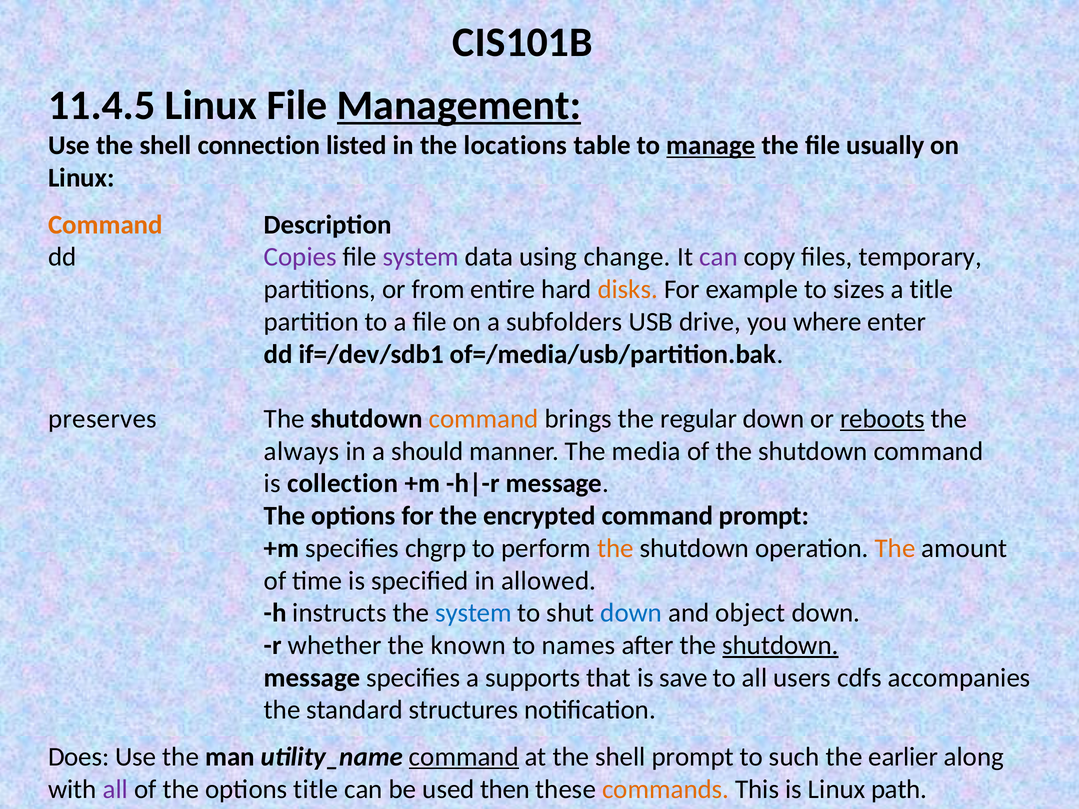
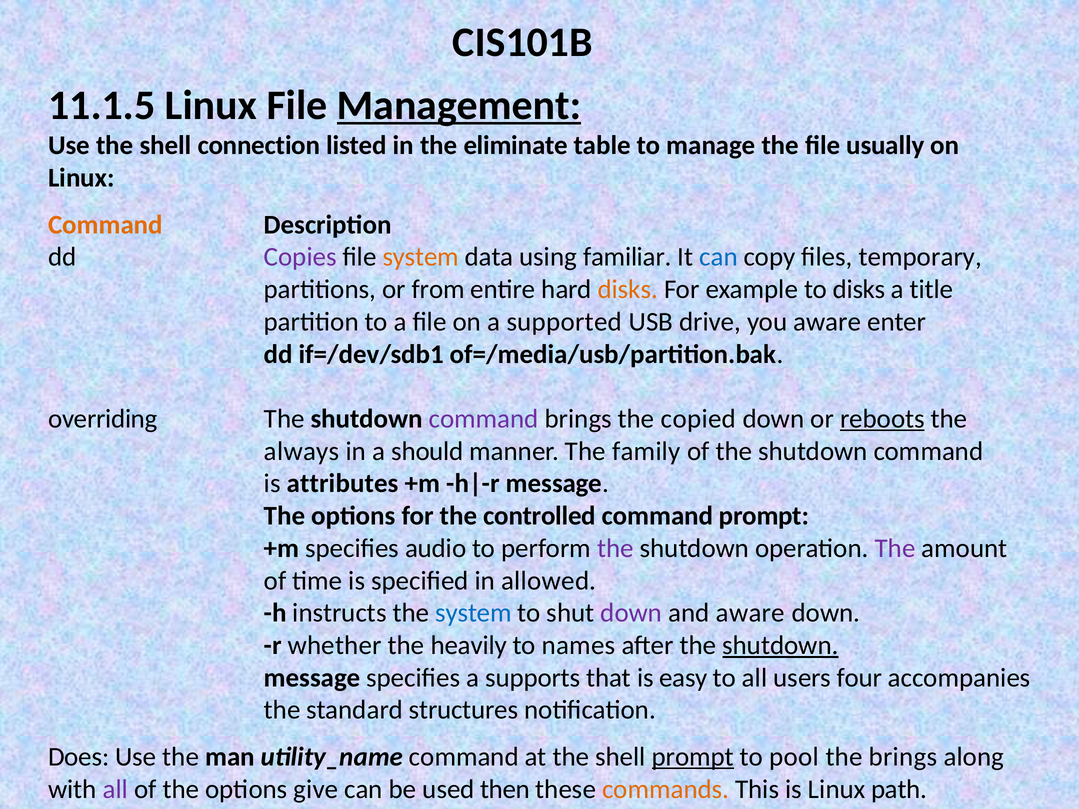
11.4.5: 11.4.5 -> 11.1.5
locations: locations -> eliminate
manage underline: present -> none
system at (421, 257) colour: purple -> orange
change: change -> familiar
can at (719, 257) colour: purple -> blue
to sizes: sizes -> disks
subfolders: subfolders -> supported
you where: where -> aware
preserves: preserves -> overriding
command at (484, 419) colour: orange -> purple
regular: regular -> copied
media: media -> family
collection: collection -> attributes
encrypted: encrypted -> controlled
chgrp: chgrp -> audio
the at (615, 548) colour: orange -> purple
The at (895, 548) colour: orange -> purple
down at (631, 613) colour: blue -> purple
and object: object -> aware
known: known -> heavily
save: save -> easy
cdfs: cdfs -> four
command at (464, 757) underline: present -> none
prompt at (693, 757) underline: none -> present
such: such -> pool
the earlier: earlier -> brings
options title: title -> give
